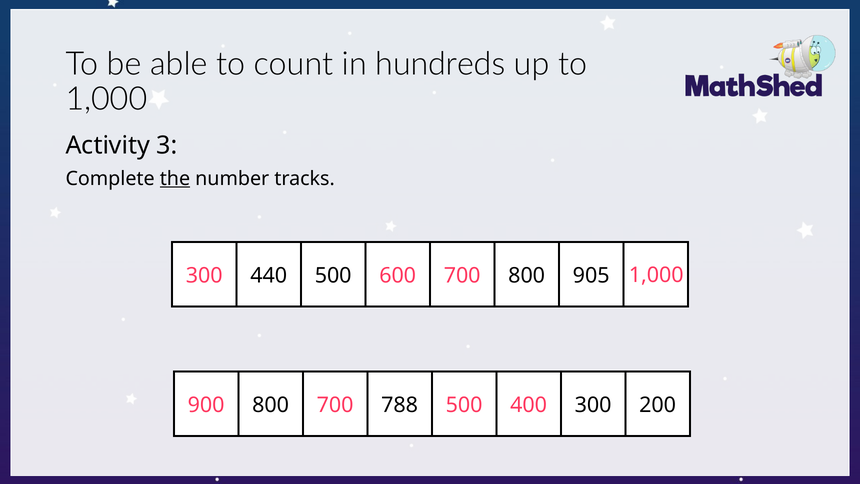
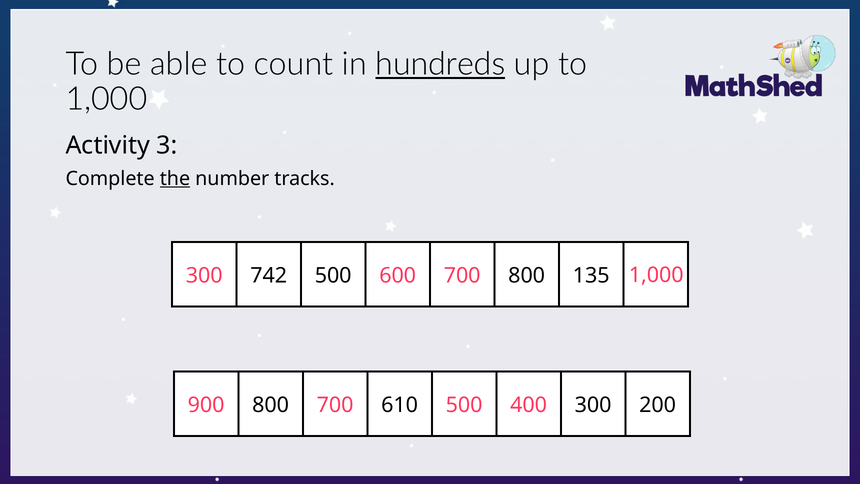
hundreds underline: none -> present
440: 440 -> 742
905: 905 -> 135
788: 788 -> 610
